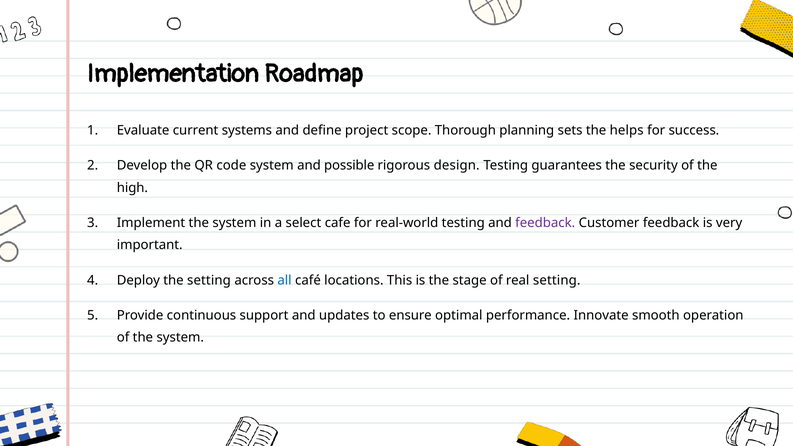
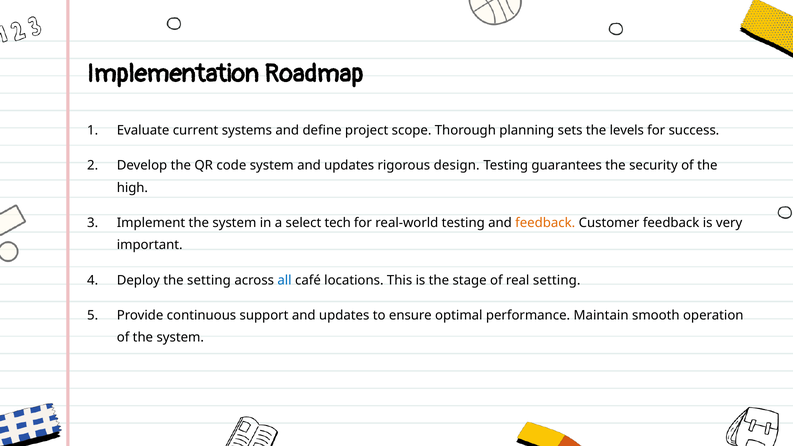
helps: helps -> levels
system and possible: possible -> updates
cafe: cafe -> tech
feedback at (545, 223) colour: purple -> orange
Innovate: Innovate -> Maintain
